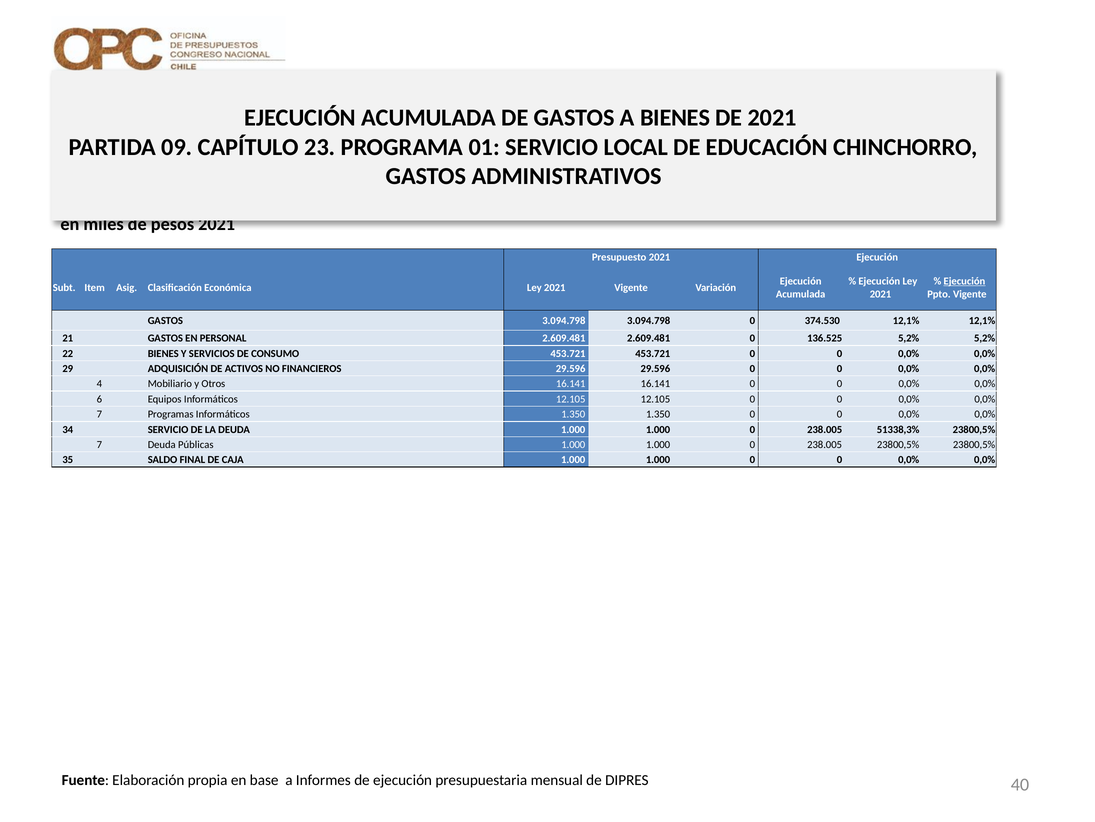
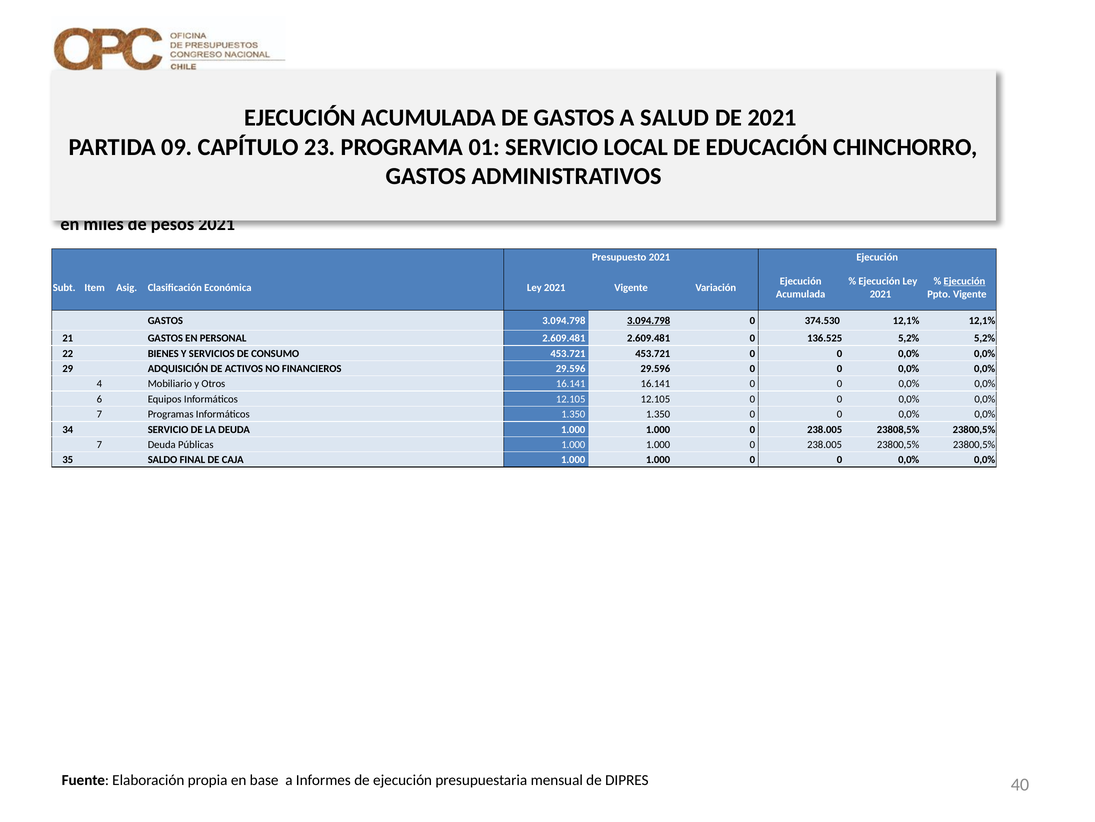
A BIENES: BIENES -> SALUD
3.094.798 at (649, 321) underline: none -> present
51338,3%: 51338,3% -> 23808,5%
